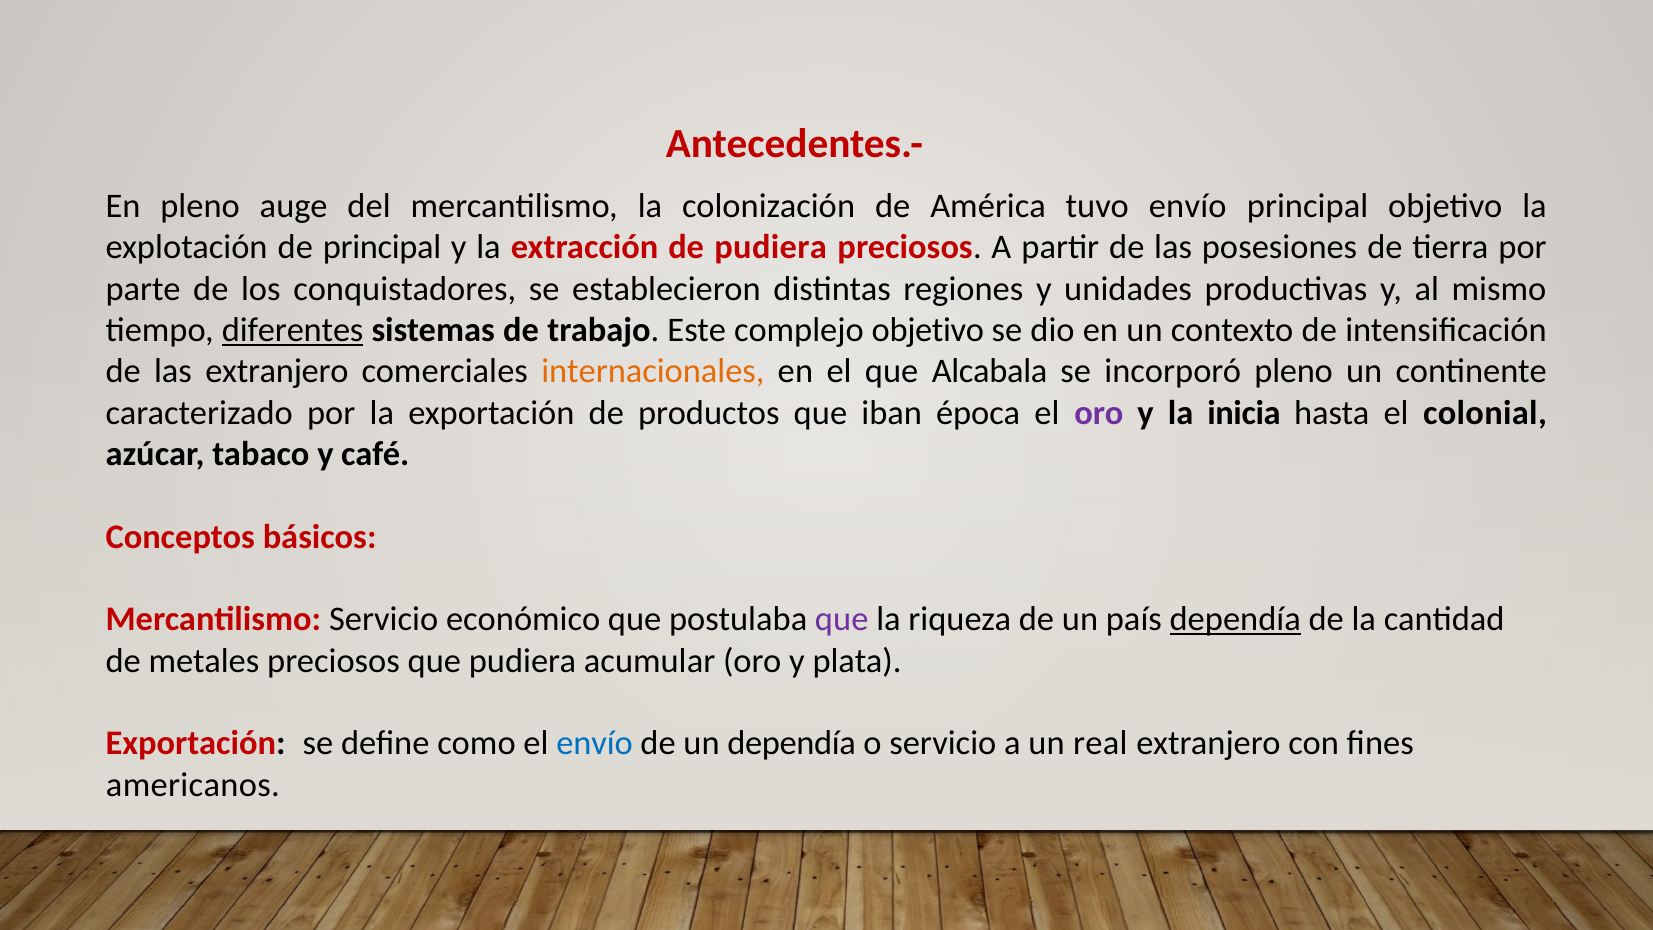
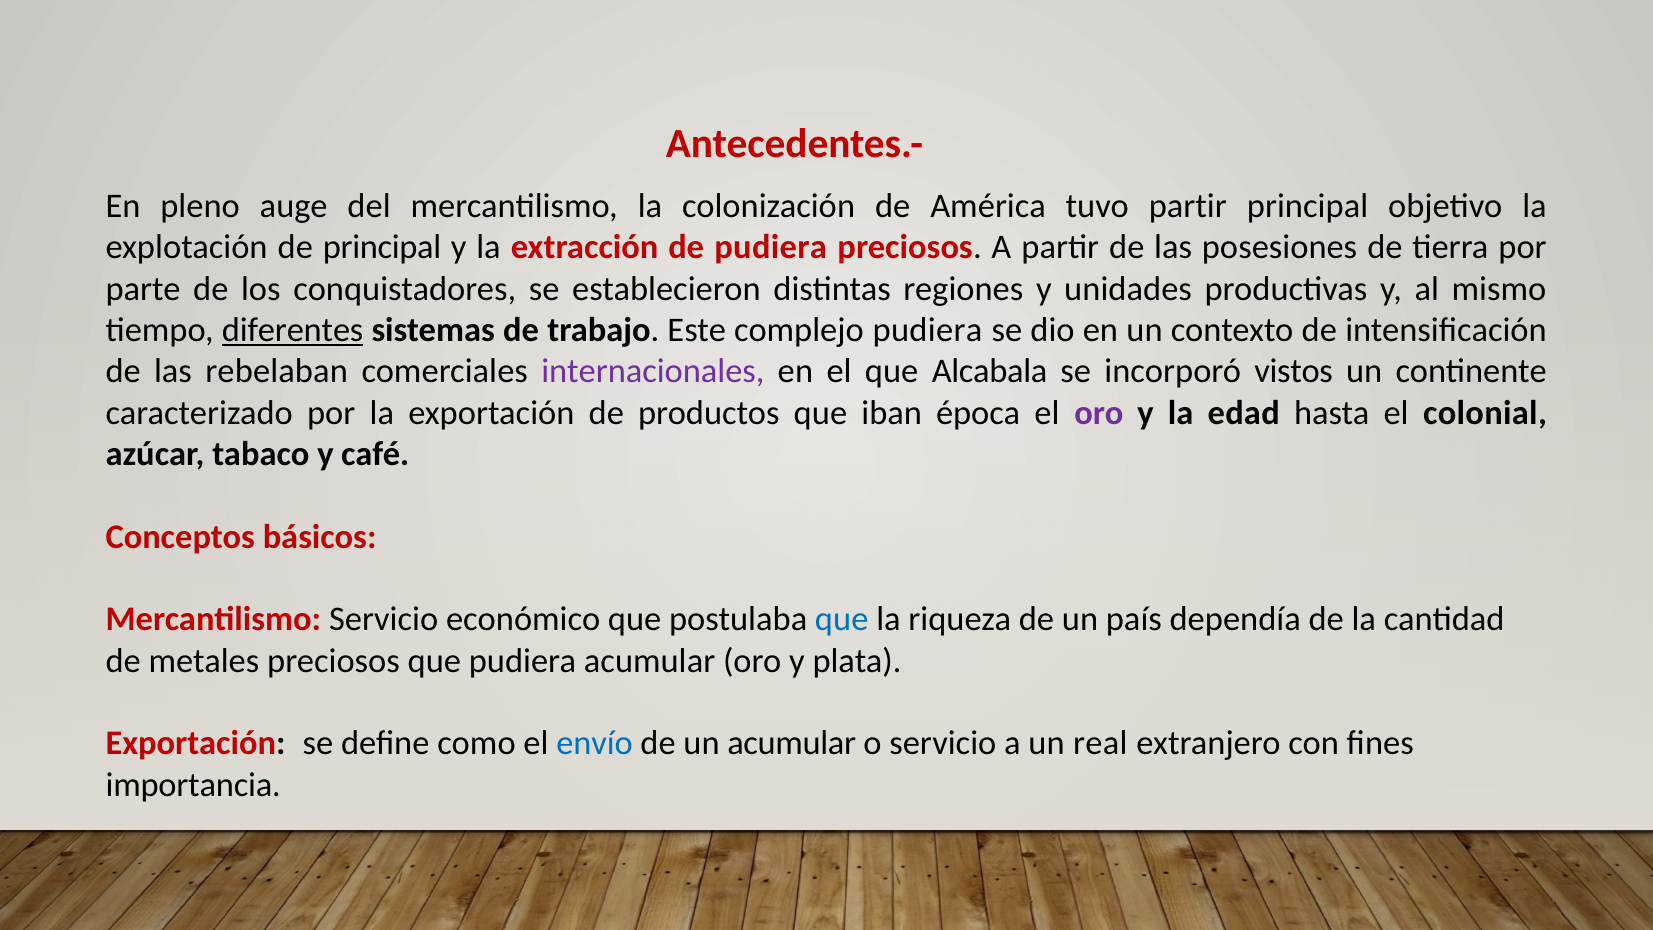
tuvo envío: envío -> partir
complejo objetivo: objetivo -> pudiera
las extranjero: extranjero -> rebelaban
internacionales colour: orange -> purple
incorporó pleno: pleno -> vistos
inicia: inicia -> edad
que at (842, 619) colour: purple -> blue
dependía at (1235, 619) underline: present -> none
un dependía: dependía -> acumular
americanos: americanos -> importancia
